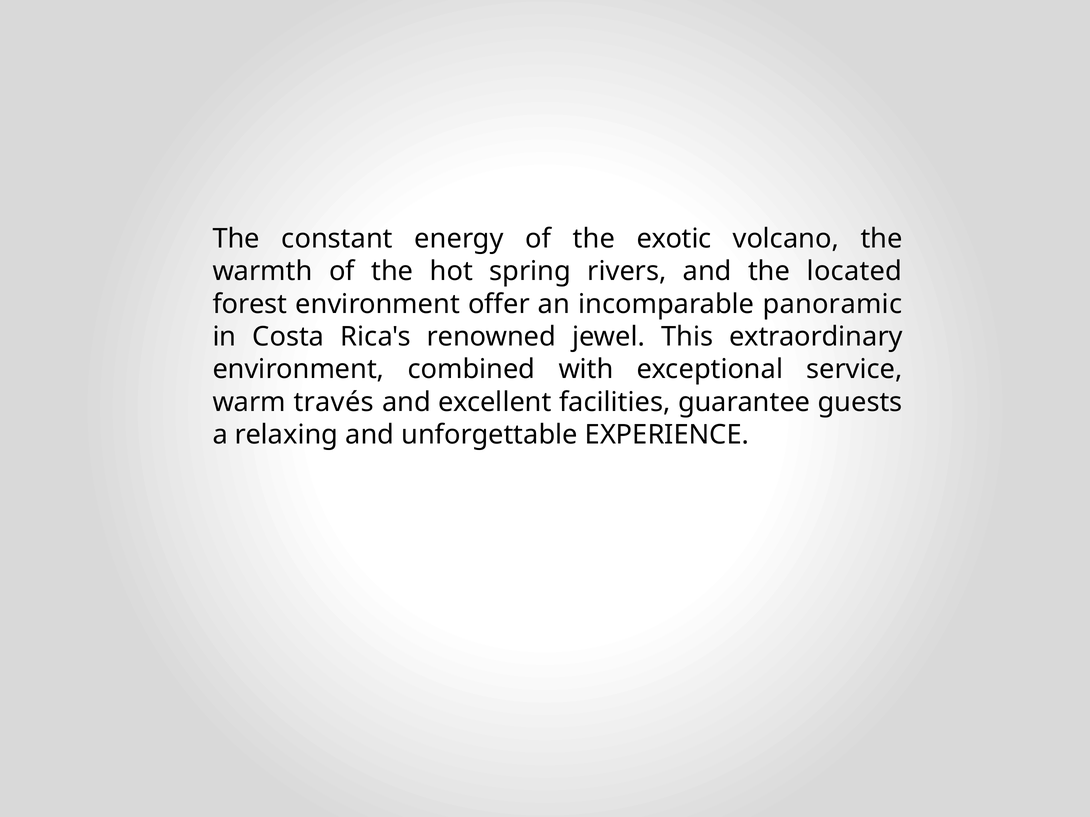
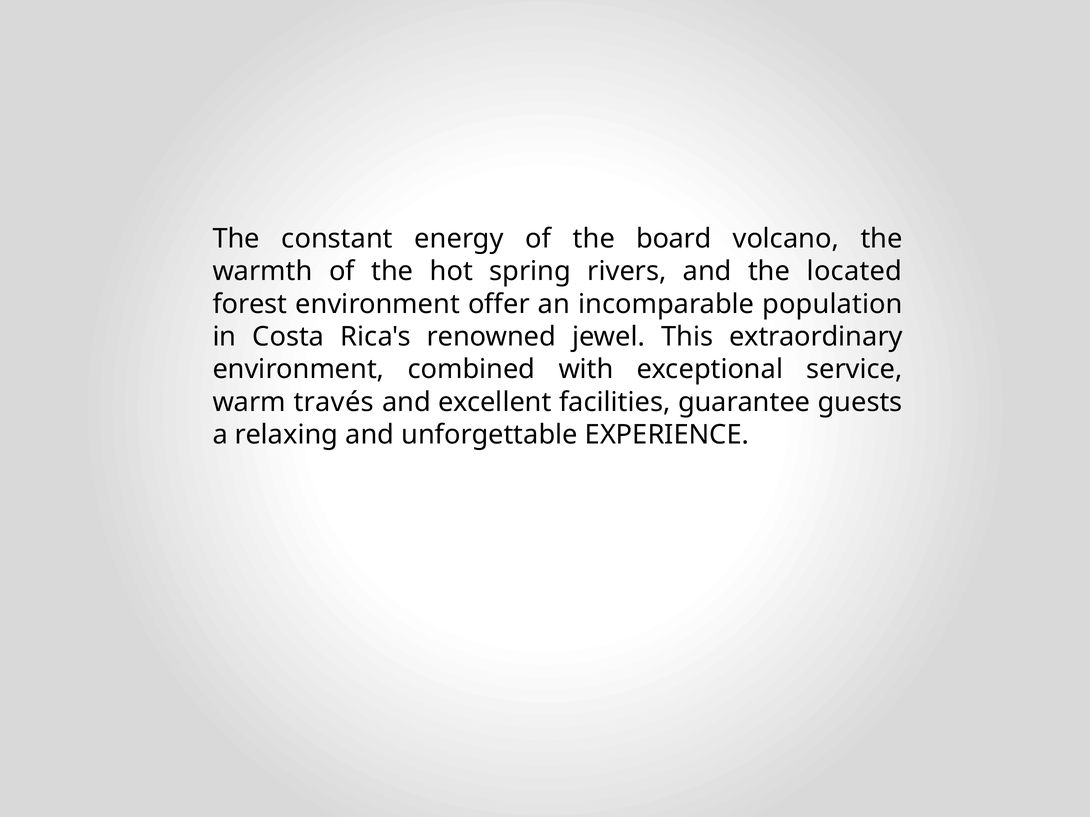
exotic: exotic -> board
panoramic: panoramic -> population
